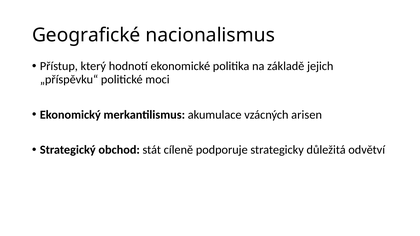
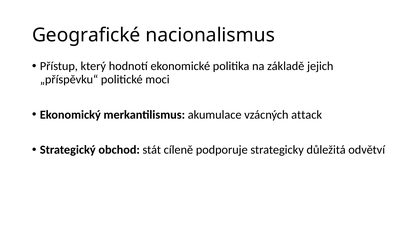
arisen: arisen -> attack
